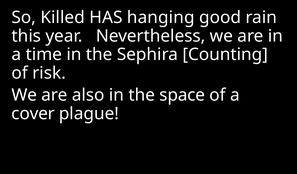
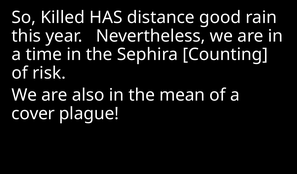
hanging: hanging -> distance
space: space -> mean
